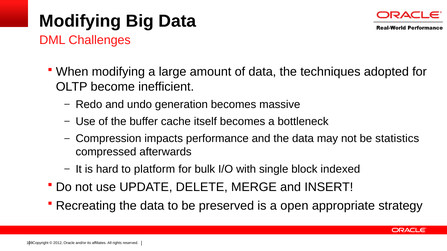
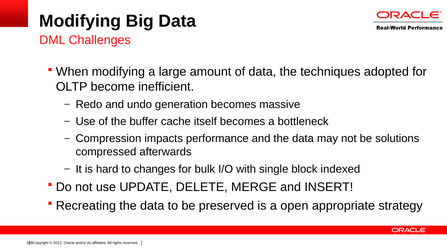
statistics: statistics -> solutions
platform: platform -> changes
